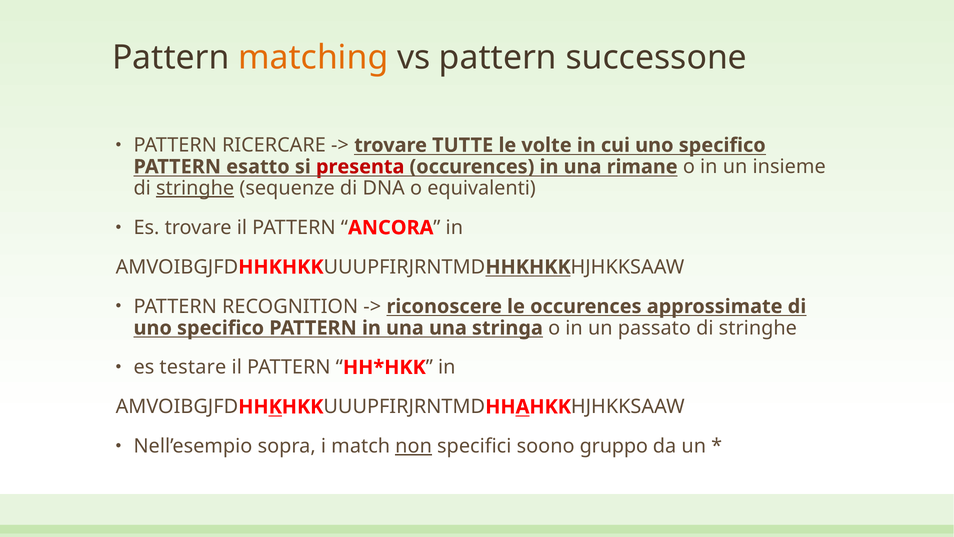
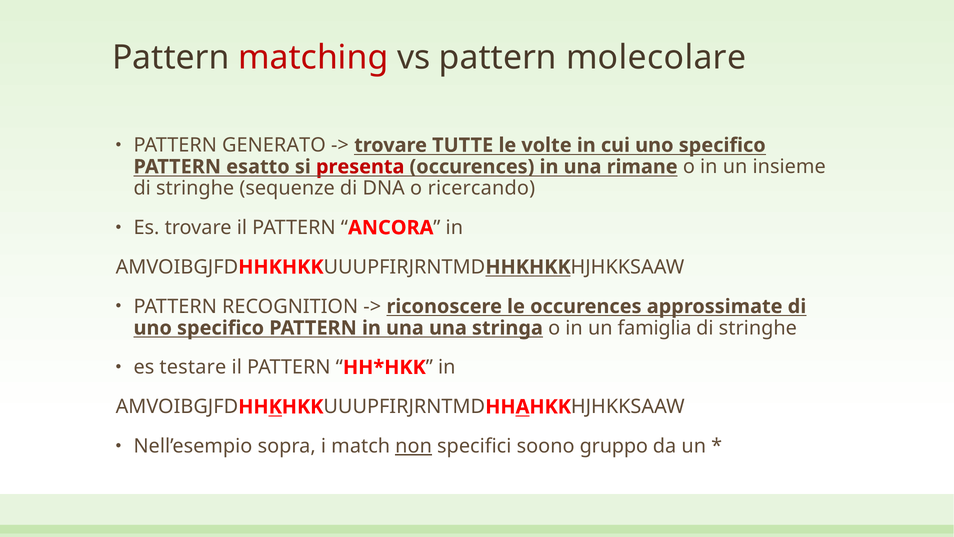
matching colour: orange -> red
successone: successone -> molecolare
RICERCARE: RICERCARE -> GENERATO
stringhe at (195, 188) underline: present -> none
equivalenti: equivalenti -> ricercando
passato: passato -> famiglia
